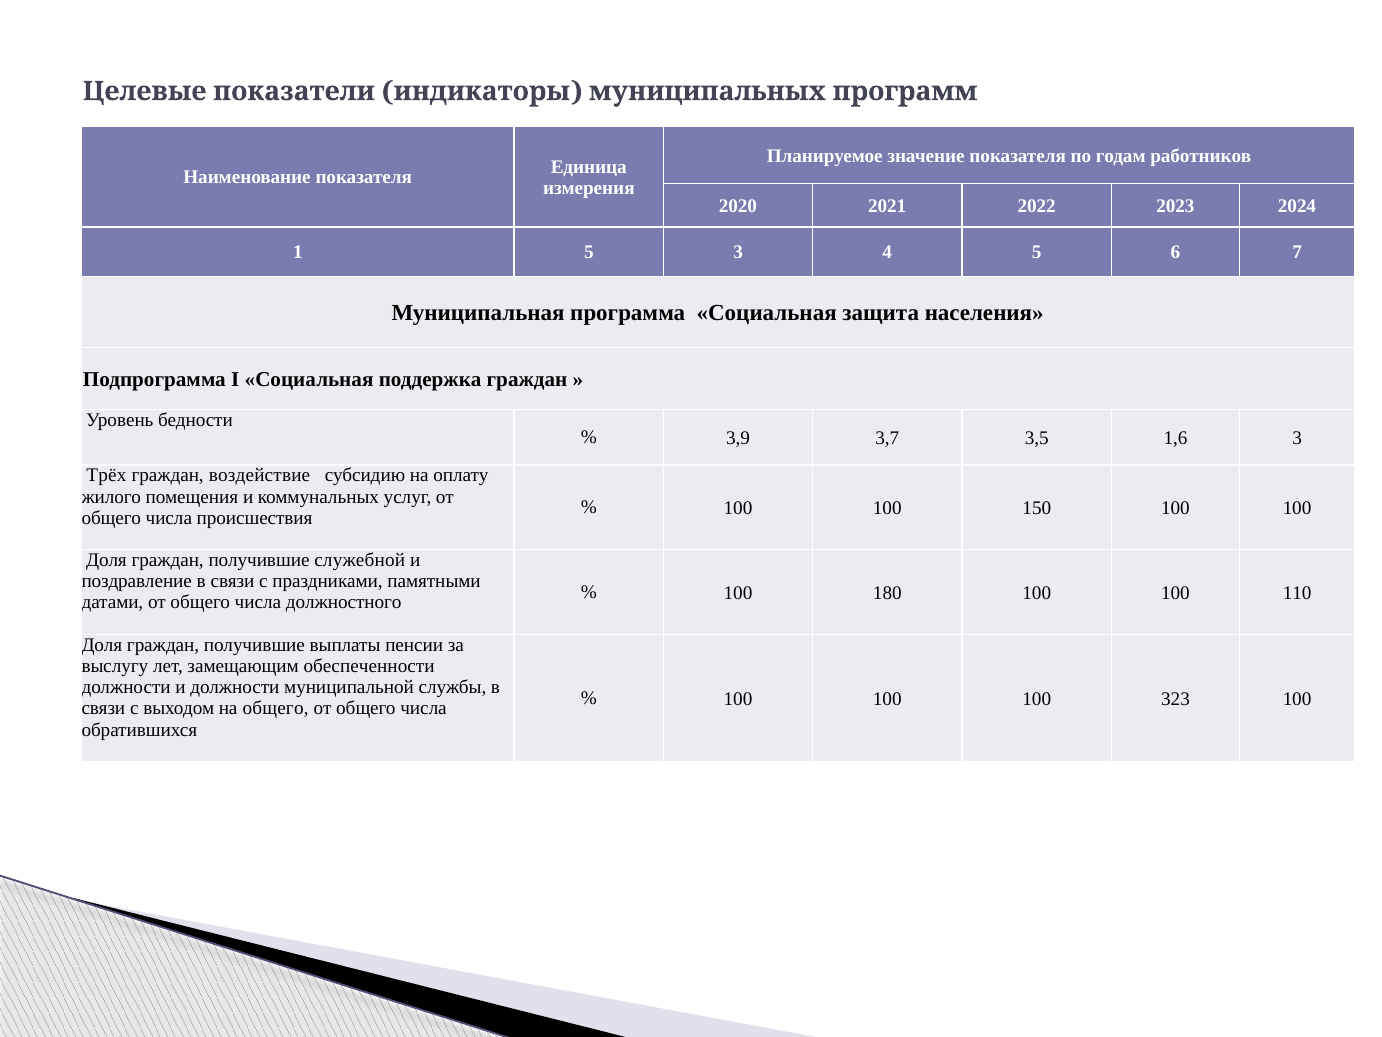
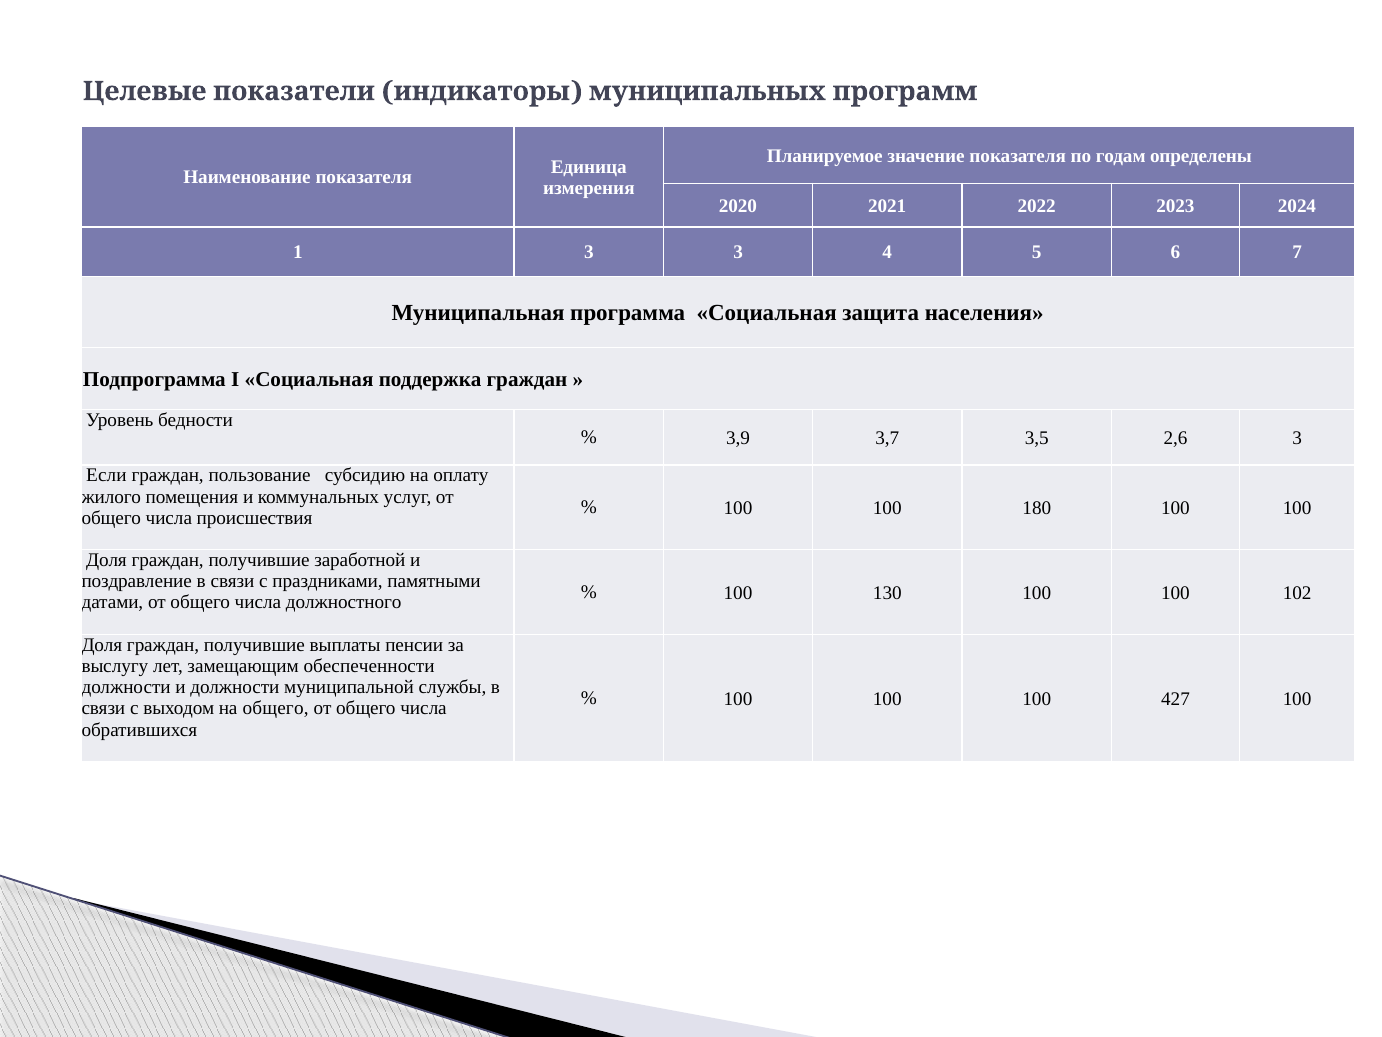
работников: работников -> определены
1 5: 5 -> 3
1,6: 1,6 -> 2,6
Трёх: Трёх -> Если
воздействие: воздействие -> пользование
150: 150 -> 180
служебной: служебной -> заработной
180: 180 -> 130
110: 110 -> 102
323: 323 -> 427
